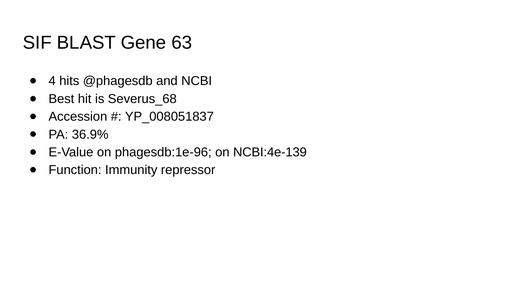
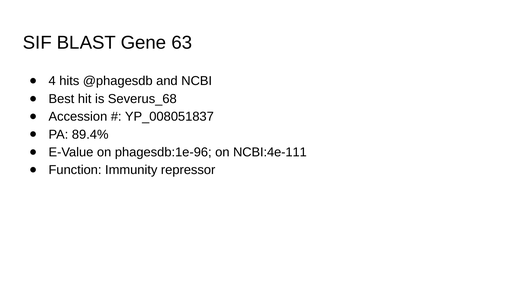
36.9%: 36.9% -> 89.4%
NCBI:4e-139: NCBI:4e-139 -> NCBI:4e-111
